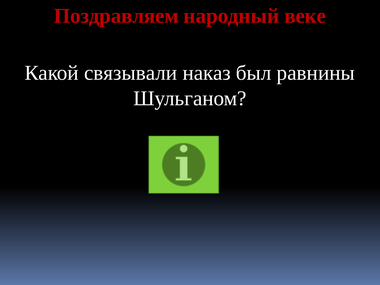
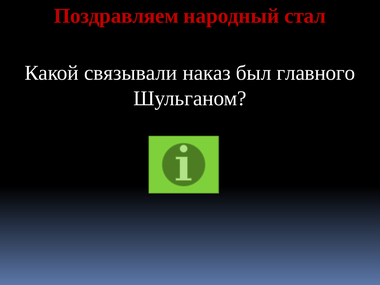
веке: веке -> стал
равнины: равнины -> главного
